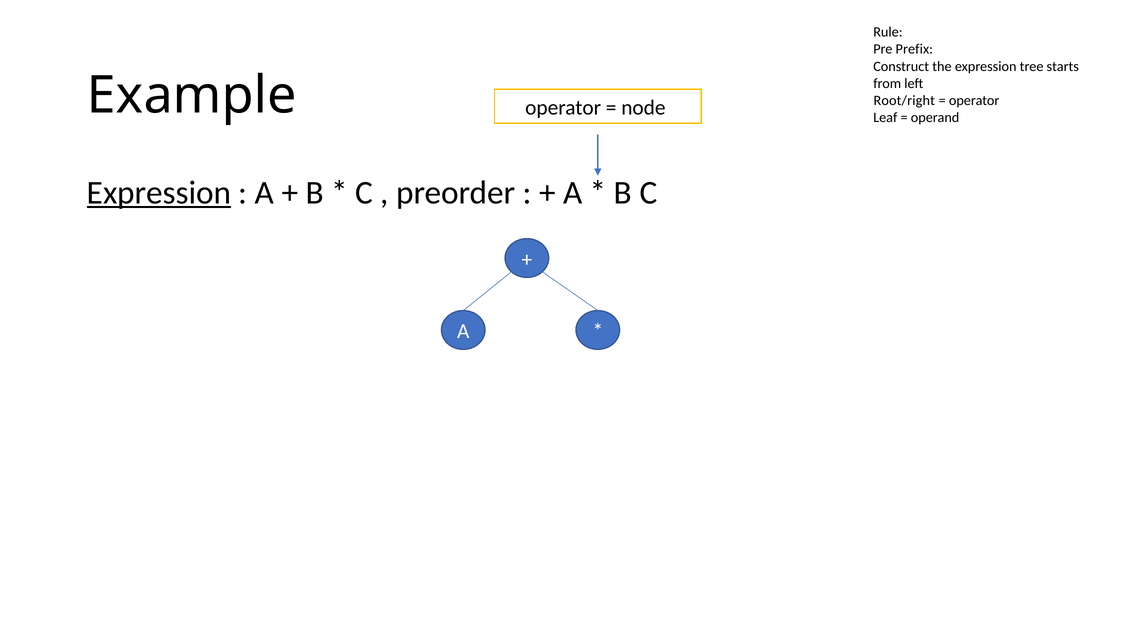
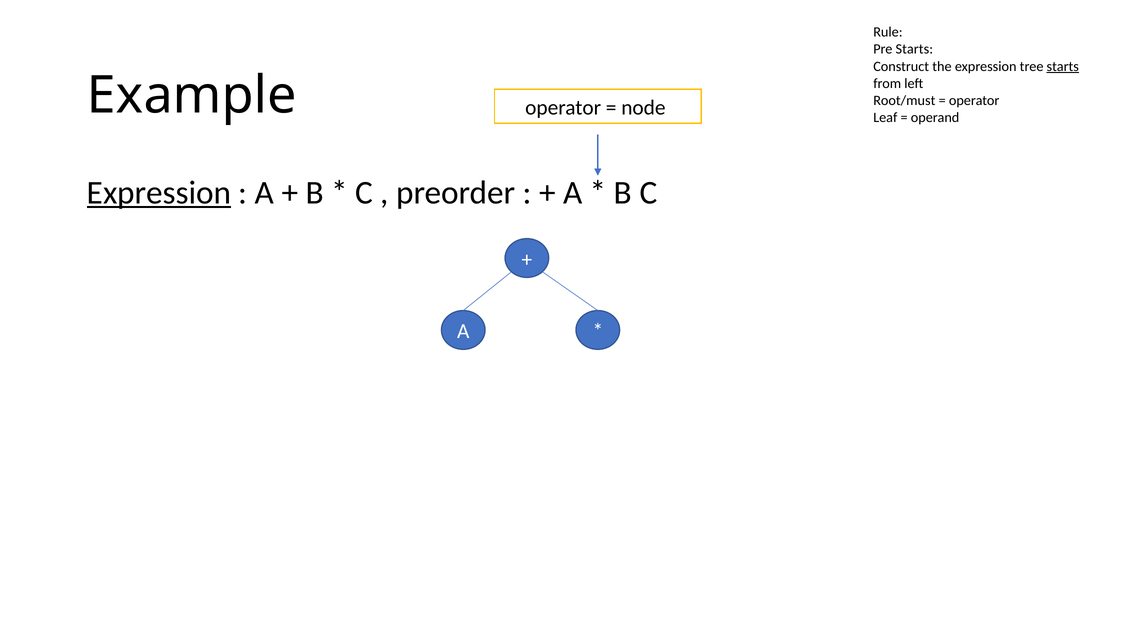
Pre Prefix: Prefix -> Starts
starts at (1063, 66) underline: none -> present
Root/right: Root/right -> Root/must
